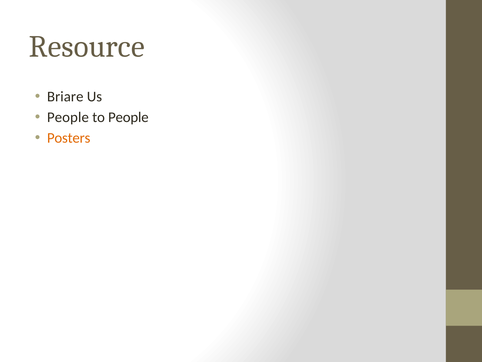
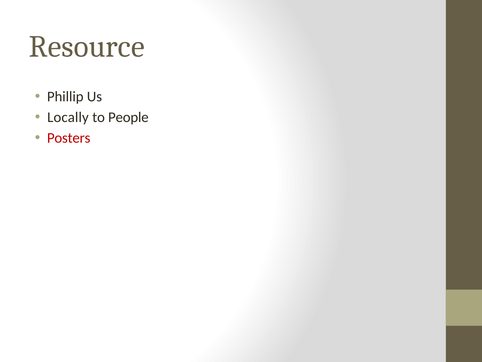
Briare: Briare -> Phillip
People at (68, 117): People -> Locally
Posters colour: orange -> red
